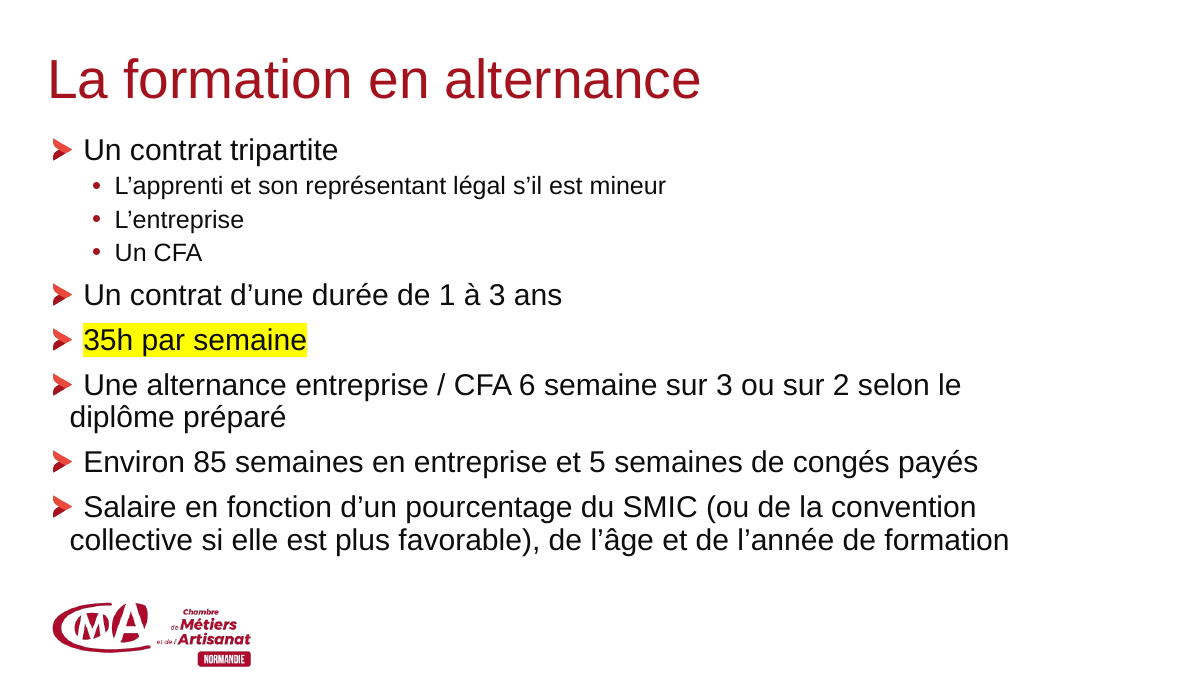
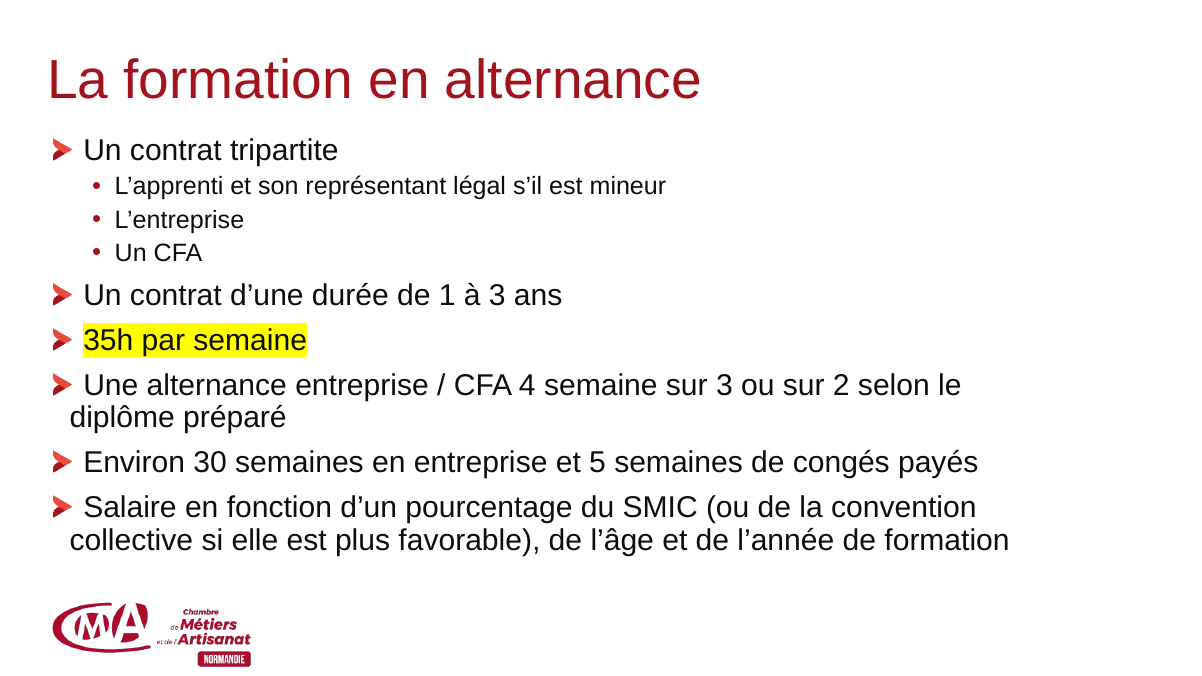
6: 6 -> 4
85: 85 -> 30
